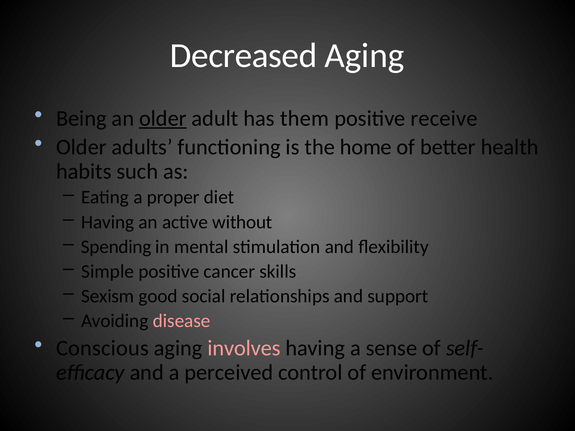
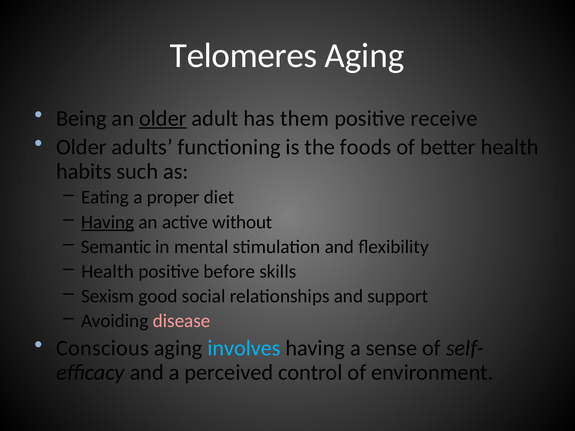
Decreased: Decreased -> Telomeres
home: home -> foods
Having at (108, 222) underline: none -> present
Spending: Spending -> Semantic
Simple at (108, 272): Simple -> Health
cancer: cancer -> before
involves colour: pink -> light blue
